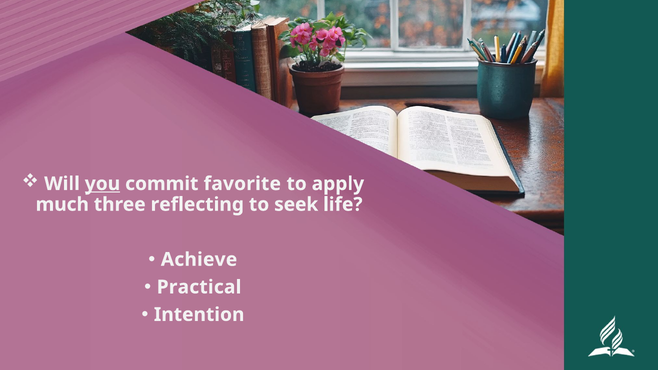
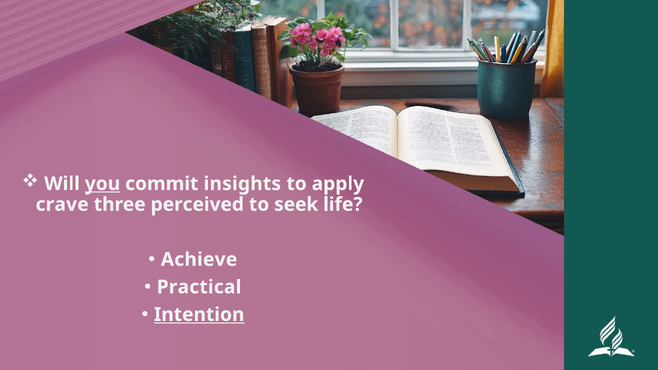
favorite: favorite -> insights
much: much -> crave
reflecting: reflecting -> perceived
Intention underline: none -> present
